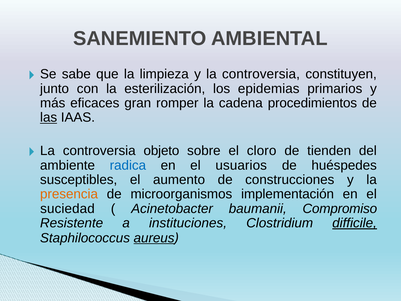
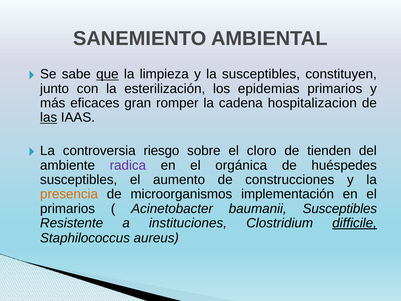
que underline: none -> present
y la controversia: controversia -> susceptibles
procedimientos: procedimientos -> hospitalizacion
objeto: objeto -> riesgo
radica colour: blue -> purple
usuarios: usuarios -> orgánica
suciedad at (67, 208): suciedad -> primarios
baumanii Compromiso: Compromiso -> Susceptibles
aureus underline: present -> none
